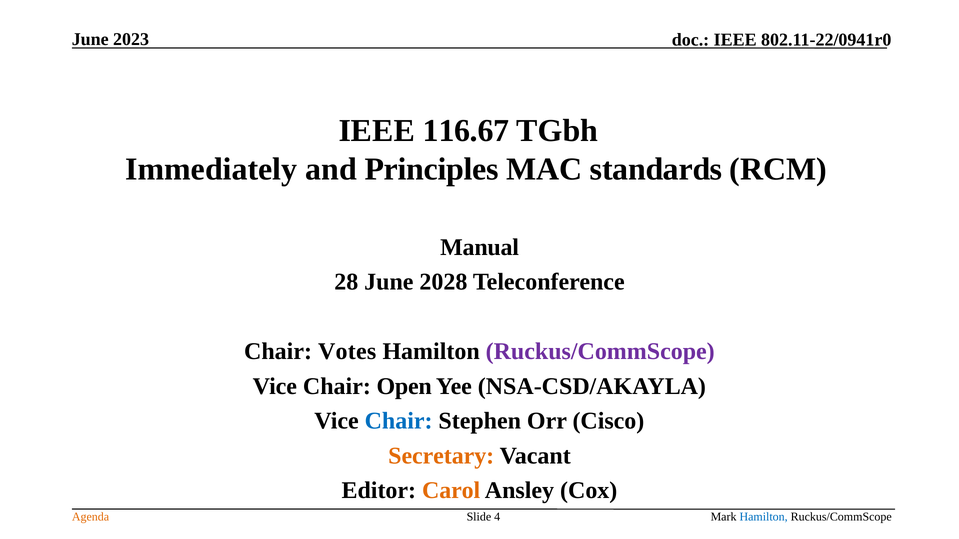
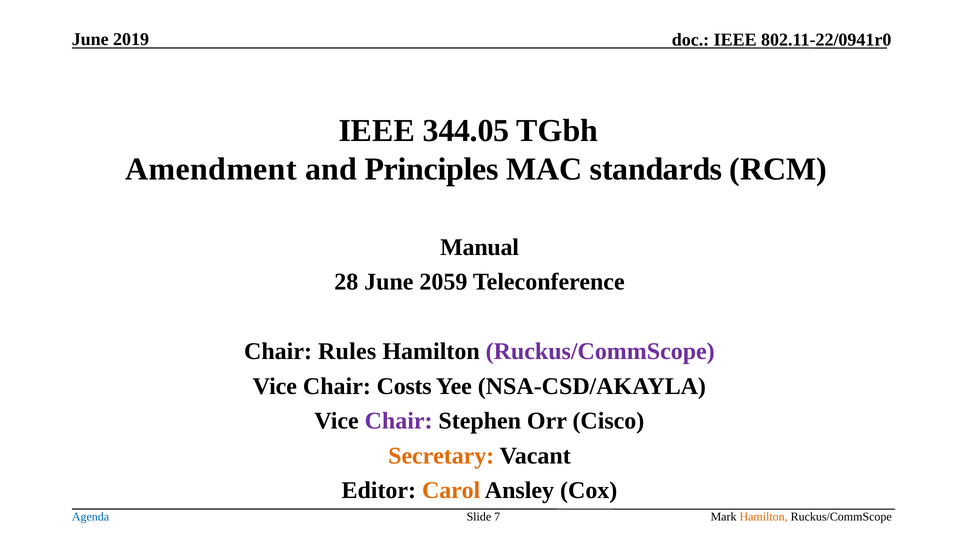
2023: 2023 -> 2019
116.67: 116.67 -> 344.05
Immediately: Immediately -> Amendment
2028: 2028 -> 2059
Votes: Votes -> Rules
Open: Open -> Costs
Chair at (399, 421) colour: blue -> purple
Agenda colour: orange -> blue
Hamilton at (764, 517) colour: blue -> orange
4: 4 -> 7
